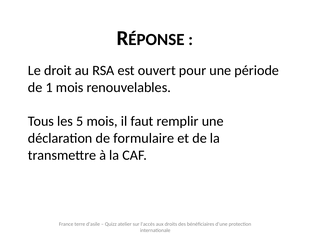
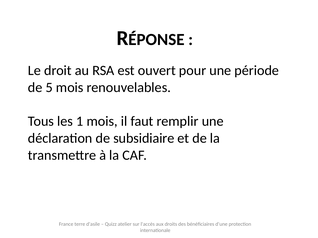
1: 1 -> 5
5: 5 -> 1
formulaire: formulaire -> subsidiaire
